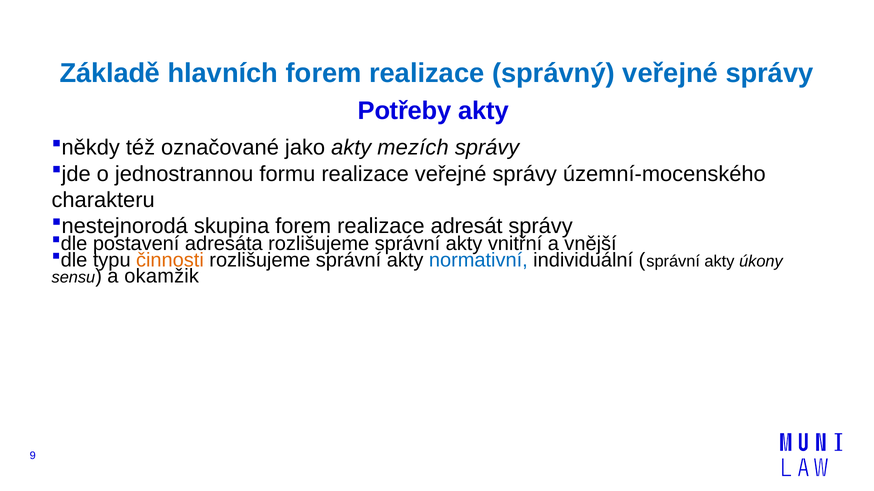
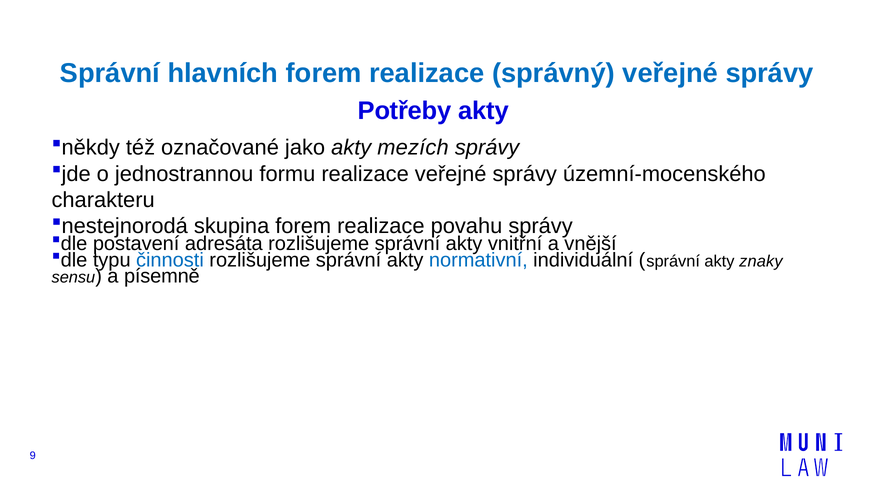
Základě at (110, 74): Základě -> Správní
adresát: adresát -> povahu
činnosti colour: orange -> blue
úkony: úkony -> znaky
okamžik: okamžik -> písemně
